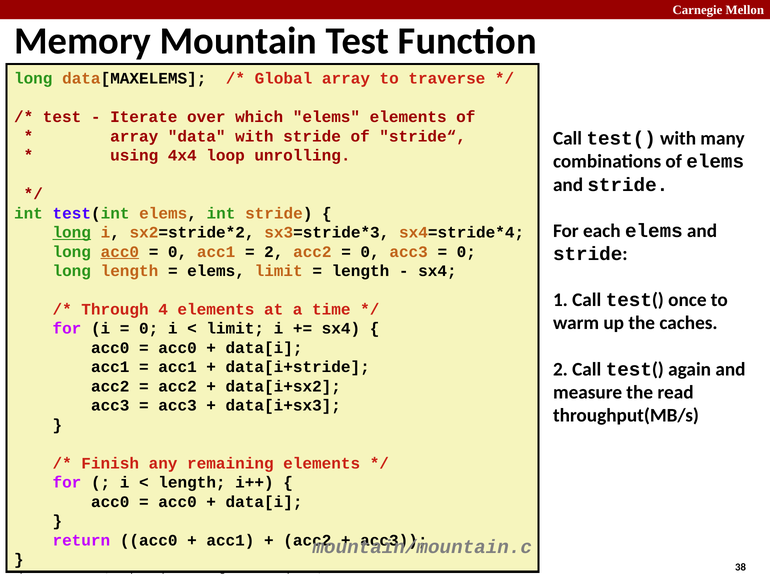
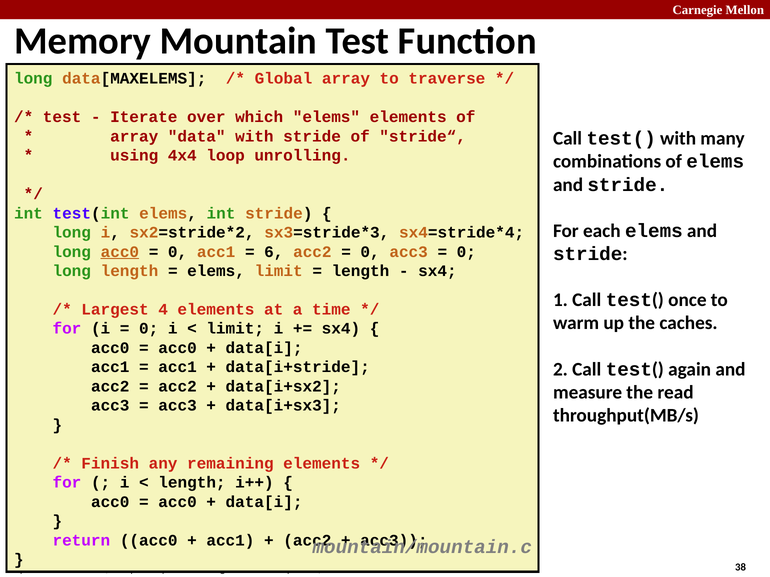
long at (72, 233) underline: present -> none
2 at (274, 252): 2 -> 6
Through: Through -> Largest
